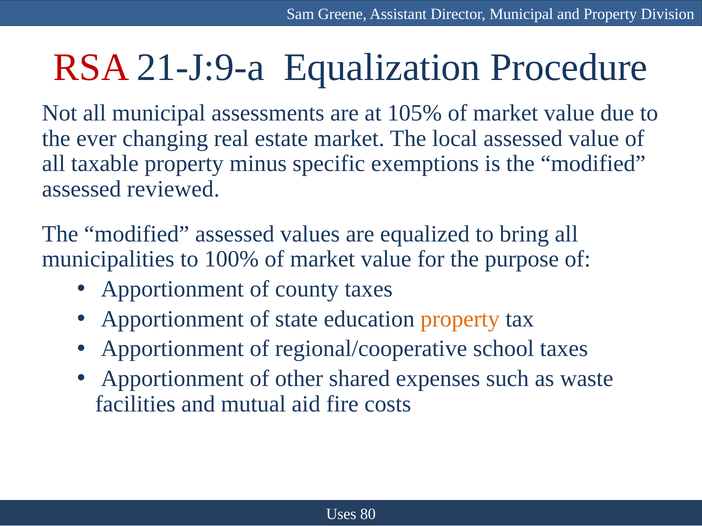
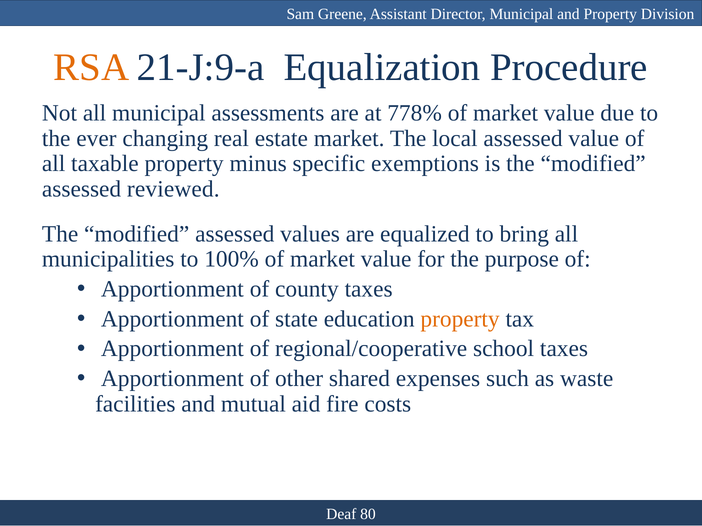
RSA colour: red -> orange
105%: 105% -> 778%
Uses: Uses -> Deaf
